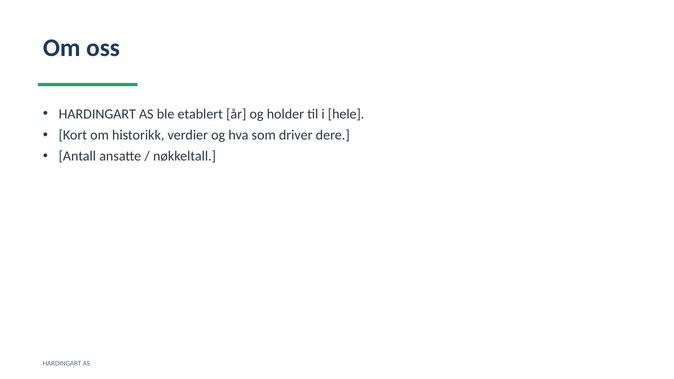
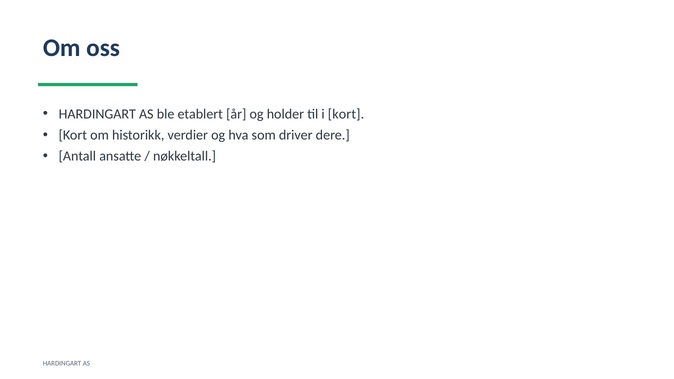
i hele: hele -> kort
